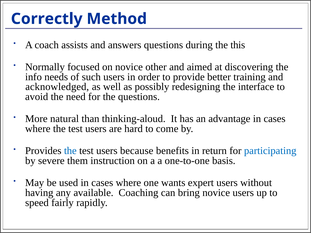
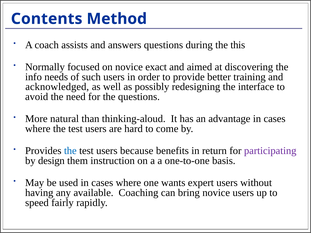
Correctly: Correctly -> Contents
other: other -> exact
participating colour: blue -> purple
severe: severe -> design
